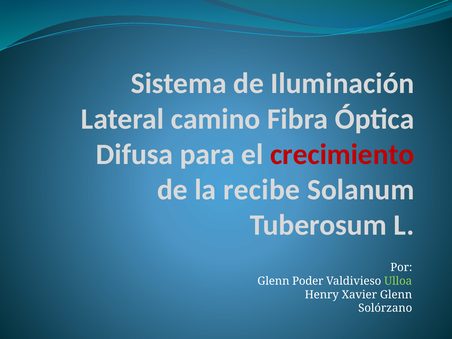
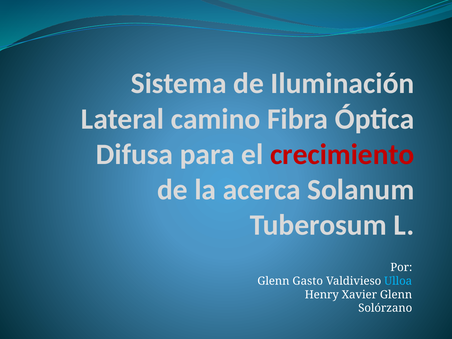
recibe: recibe -> acerca
Poder: Poder -> Gasto
Ulloa colour: light green -> light blue
